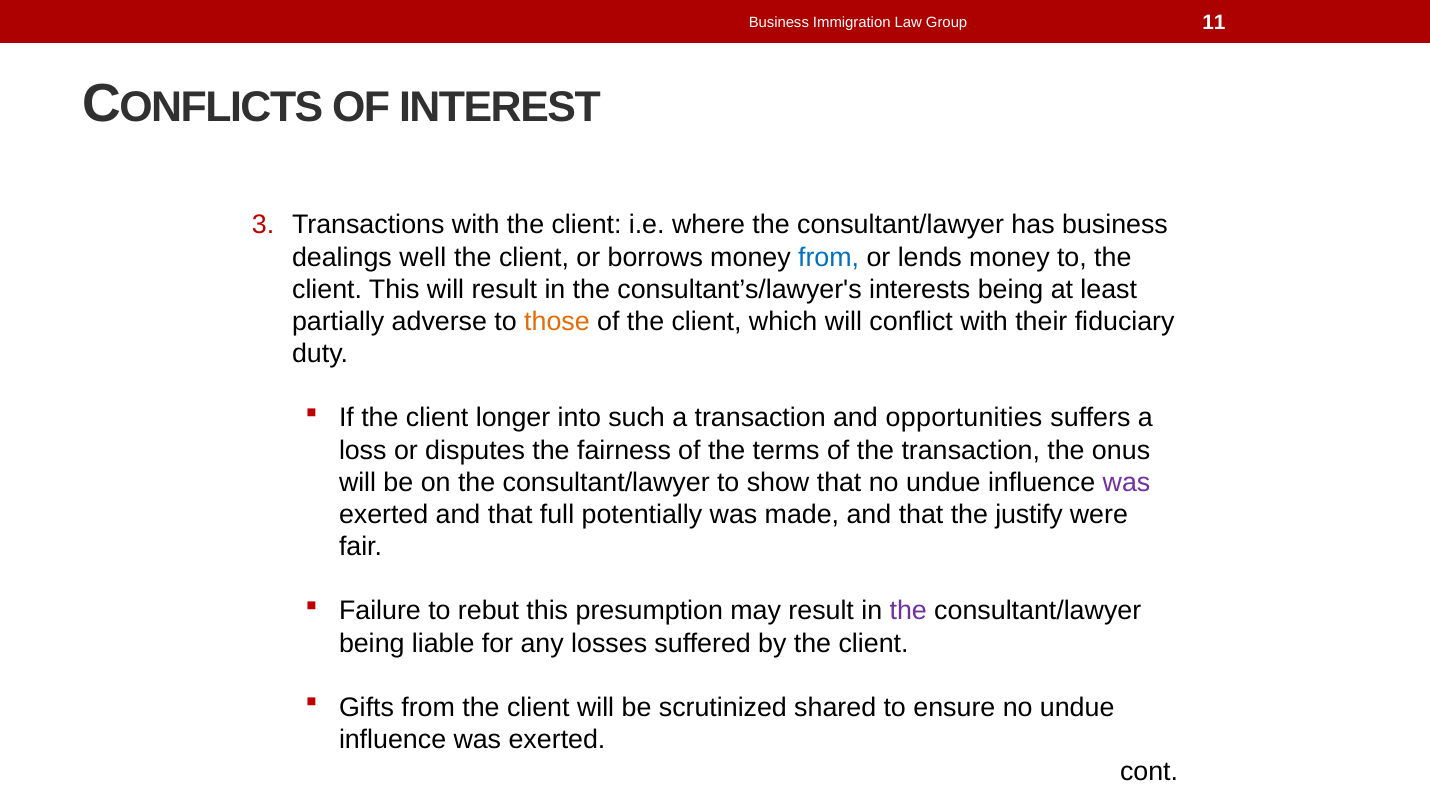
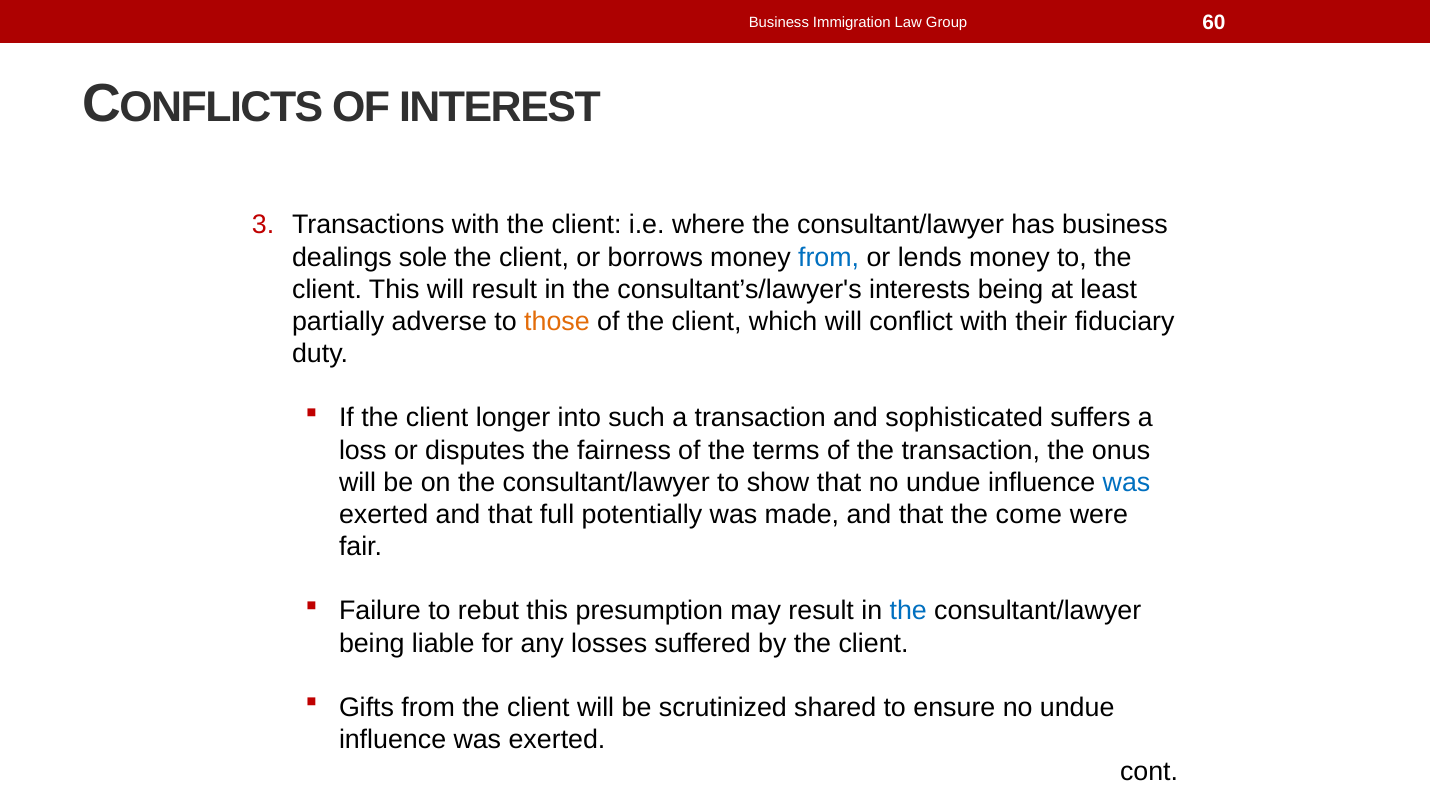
11: 11 -> 60
well: well -> sole
opportunities: opportunities -> sophisticated
was at (1127, 483) colour: purple -> blue
justify: justify -> come
the at (908, 611) colour: purple -> blue
